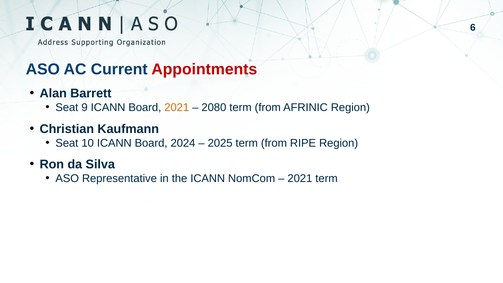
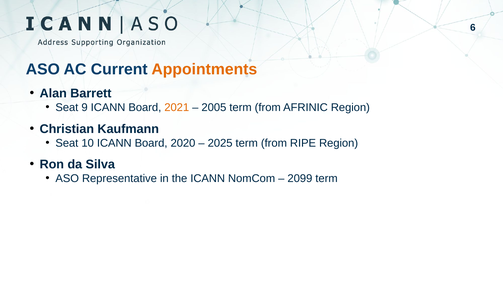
Appointments colour: red -> orange
2080: 2080 -> 2005
2024: 2024 -> 2020
2021 at (300, 179): 2021 -> 2099
